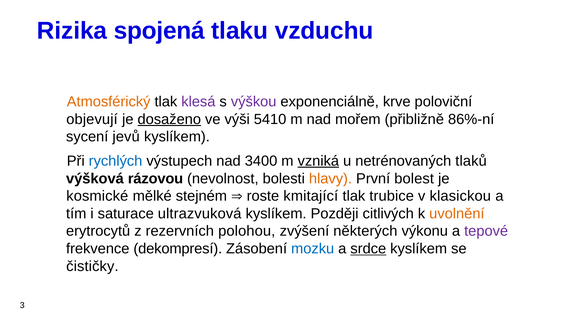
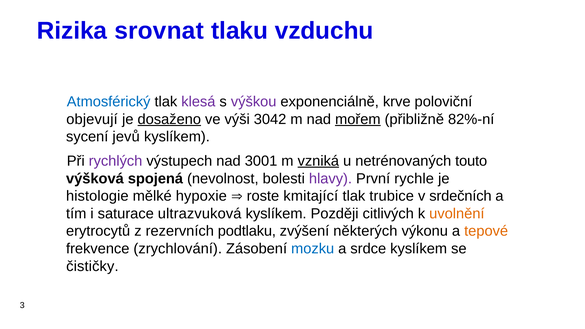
spojená: spojená -> srovnat
Atmosférický colour: orange -> blue
5410: 5410 -> 3042
mořem underline: none -> present
86%-ní: 86%-ní -> 82%-ní
rychlých colour: blue -> purple
3400: 3400 -> 3001
tlaků: tlaků -> touto
rázovou: rázovou -> spojená
hlavy colour: orange -> purple
bolest: bolest -> rychle
kosmické: kosmické -> histologie
stejném: stejném -> hypoxie
klasickou: klasickou -> srdečních
polohou: polohou -> podtlaku
tepové colour: purple -> orange
dekompresí: dekompresí -> zrychlování
srdce underline: present -> none
